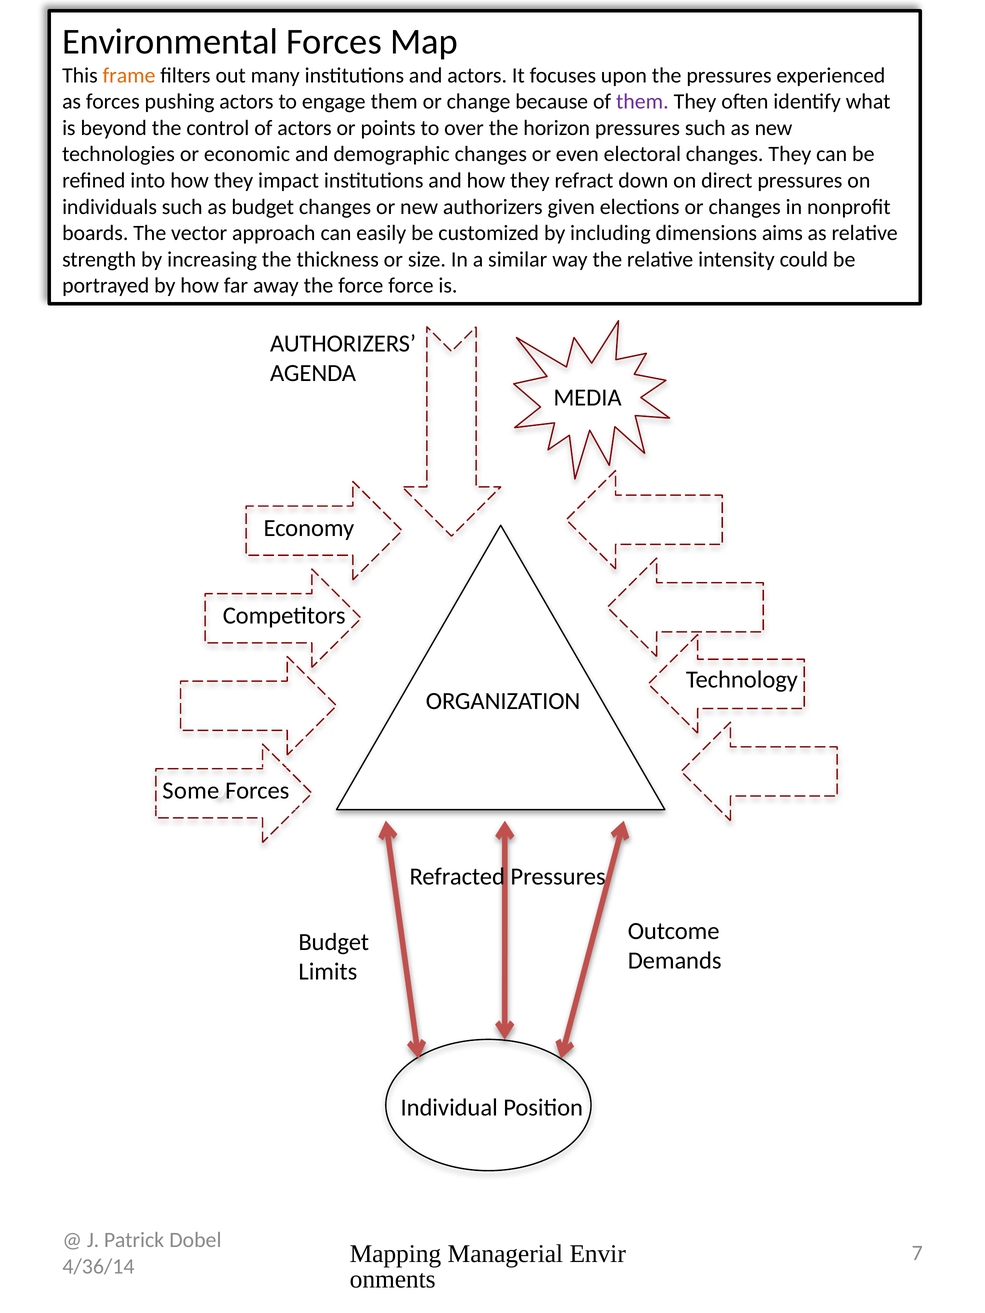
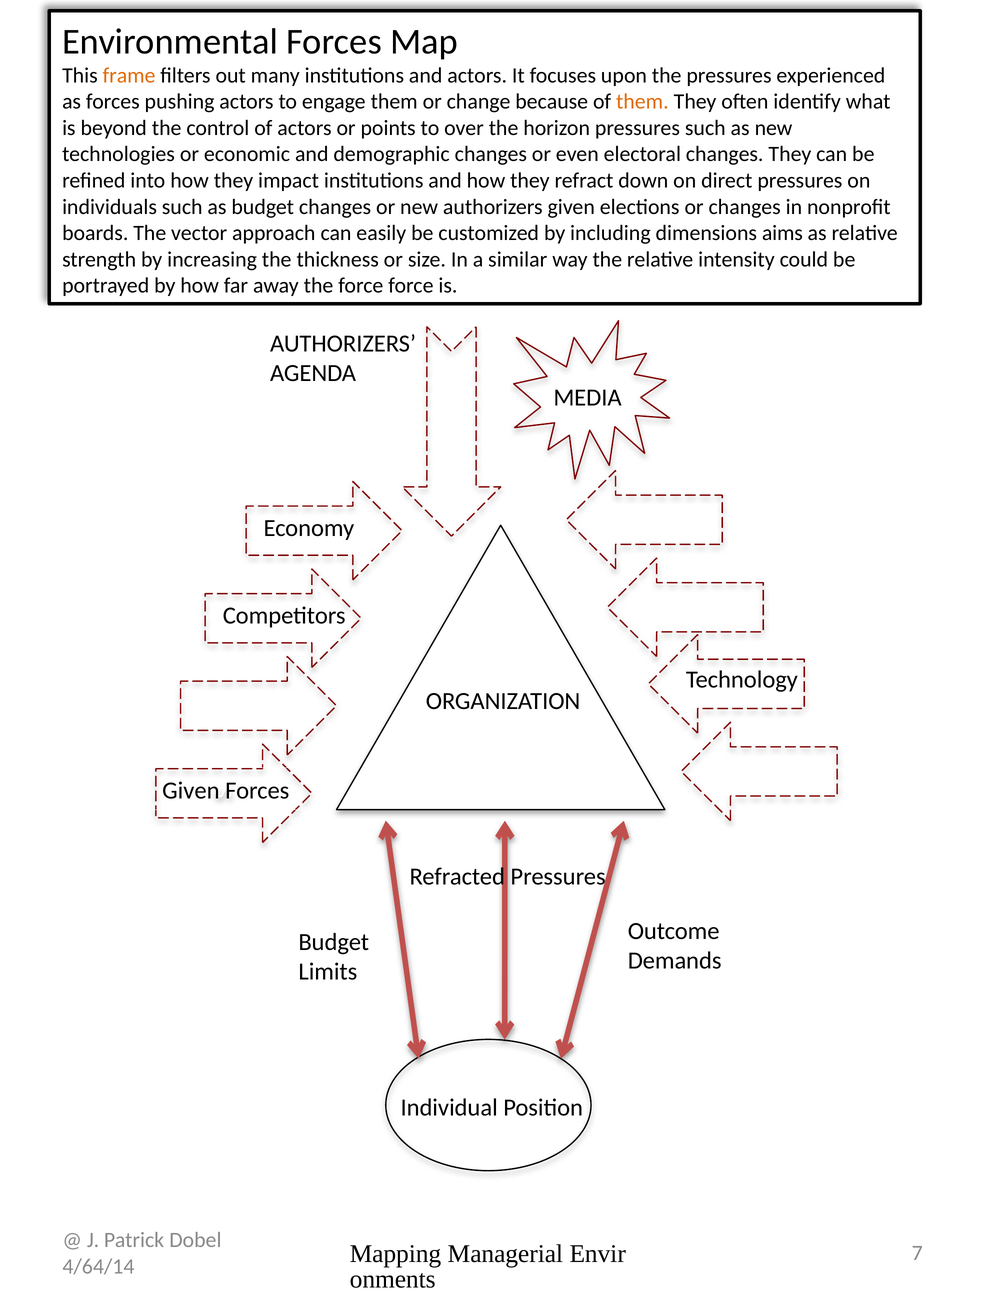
them at (642, 102) colour: purple -> orange
Some at (191, 791): Some -> Given
4/36/14: 4/36/14 -> 4/64/14
